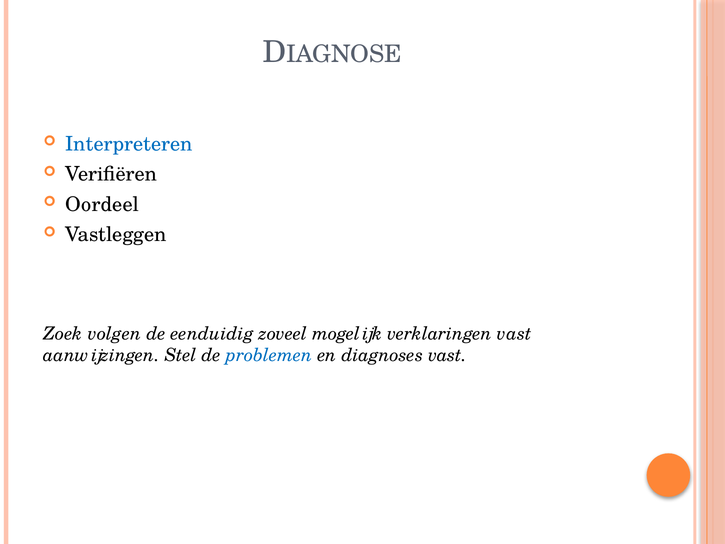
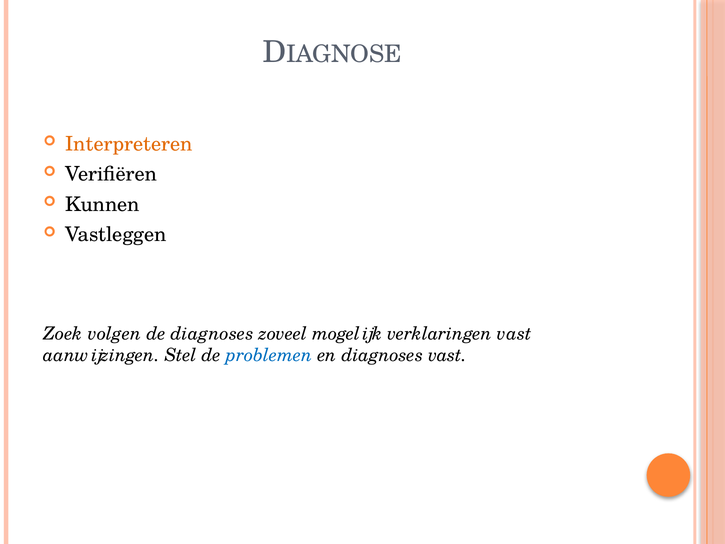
Interpreteren colour: blue -> orange
Oordeel: Oordeel -> Kunnen
de eenduidig: eenduidig -> diagnoses
